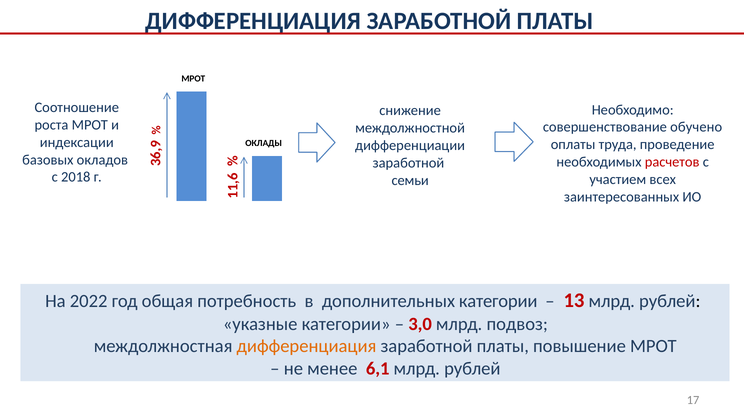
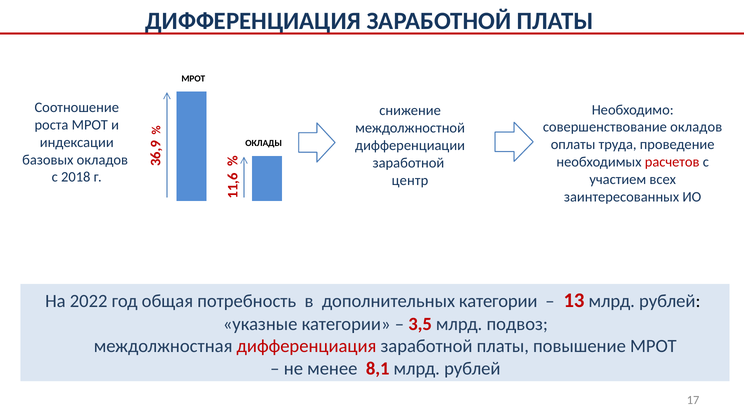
совершенствование обучено: обучено -> окладов
семьи: семьи -> центр
3,0: 3,0 -> 3,5
дифференциация at (306, 346) colour: orange -> red
6,1: 6,1 -> 8,1
